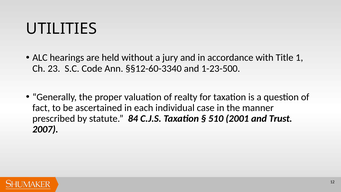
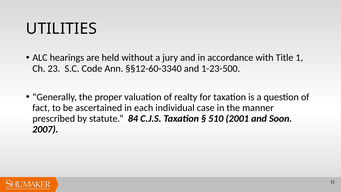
Trust: Trust -> Soon
